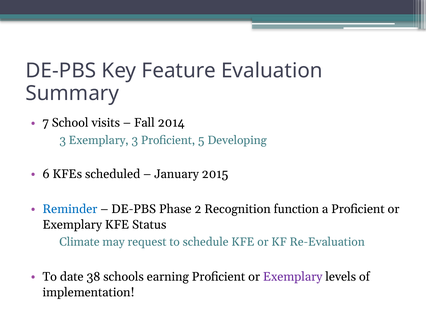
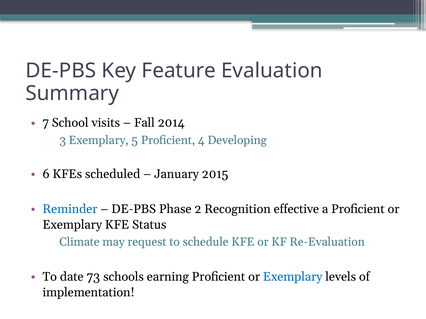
Exemplary 3: 3 -> 5
5: 5 -> 4
function: function -> effective
38: 38 -> 73
Exemplary at (293, 277) colour: purple -> blue
